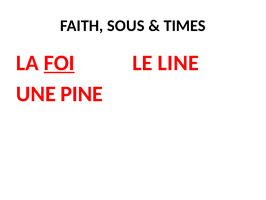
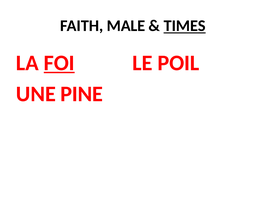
SOUS: SOUS -> MALE
TIMES underline: none -> present
LINE: LINE -> POIL
